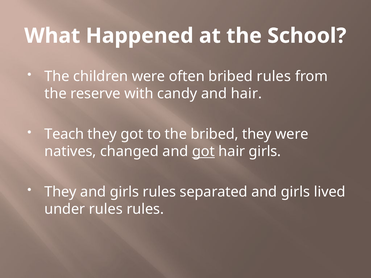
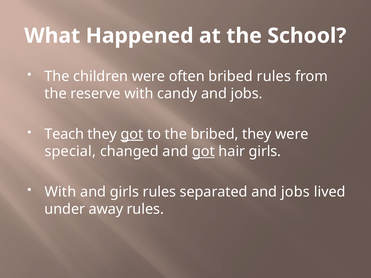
candy and hair: hair -> jobs
got at (132, 134) underline: none -> present
natives: natives -> special
They at (61, 192): They -> With
separated and girls: girls -> jobs
under rules: rules -> away
